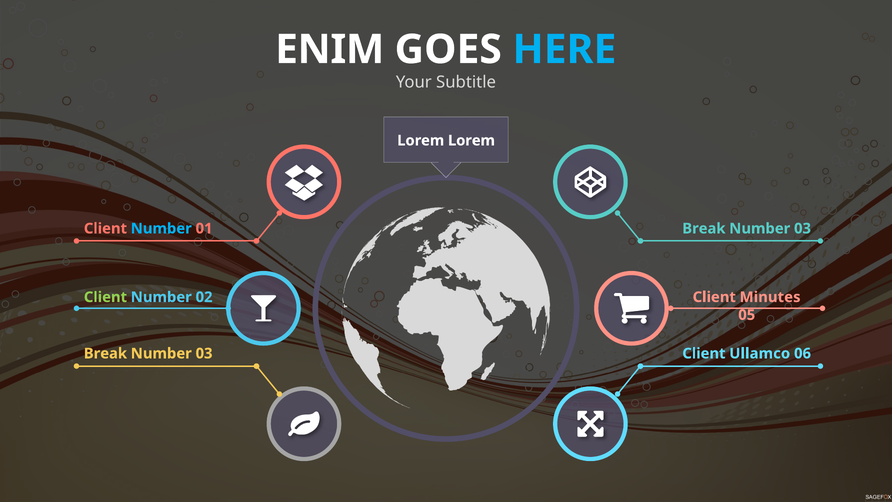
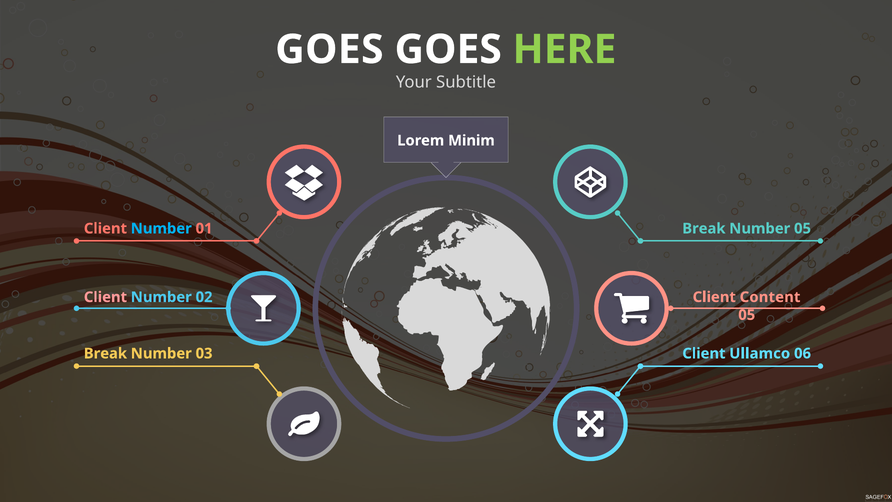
ENIM at (330, 50): ENIM -> GOES
HERE colour: light blue -> light green
Lorem Lorem: Lorem -> Minim
03 at (803, 228): 03 -> 05
Minutes: Minutes -> Content
Client at (105, 297) colour: light green -> pink
